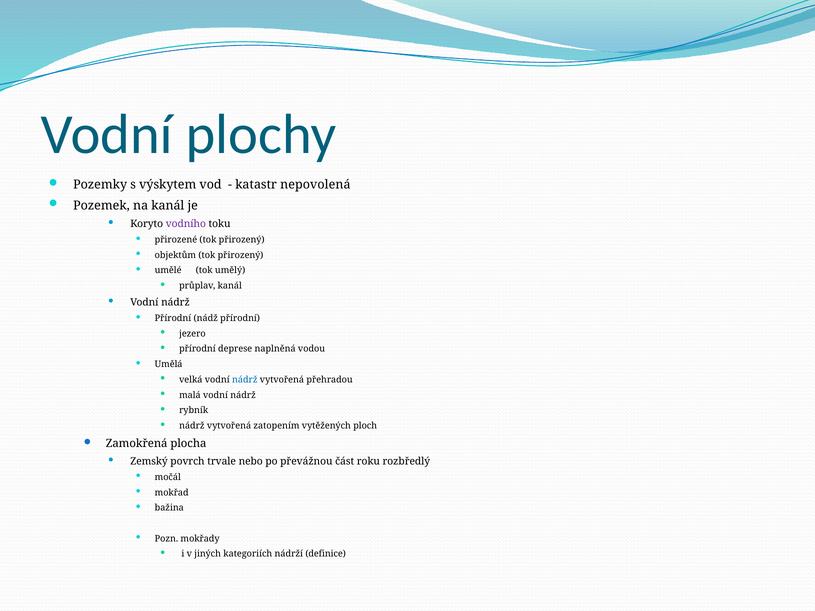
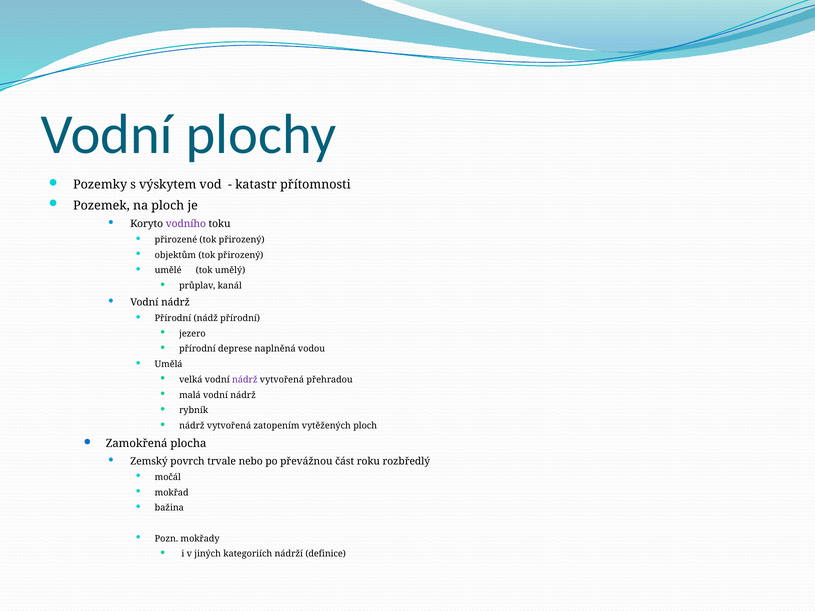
nepovolená: nepovolená -> přítomnosti
na kanál: kanál -> ploch
nádrž at (245, 380) colour: blue -> purple
